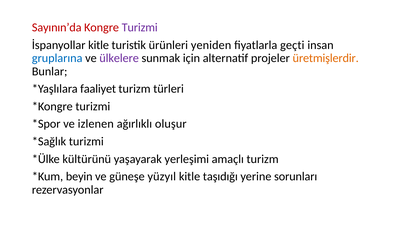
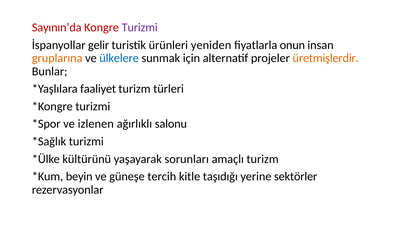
İspanyollar kitle: kitle -> gelir
geçti: geçti -> onun
gruplarına colour: blue -> orange
ülkelere colour: purple -> blue
oluşur: oluşur -> salonu
yerleşimi: yerleşimi -> sorunları
yüzyıl: yüzyıl -> tercih
sorunları: sorunları -> sektörler
